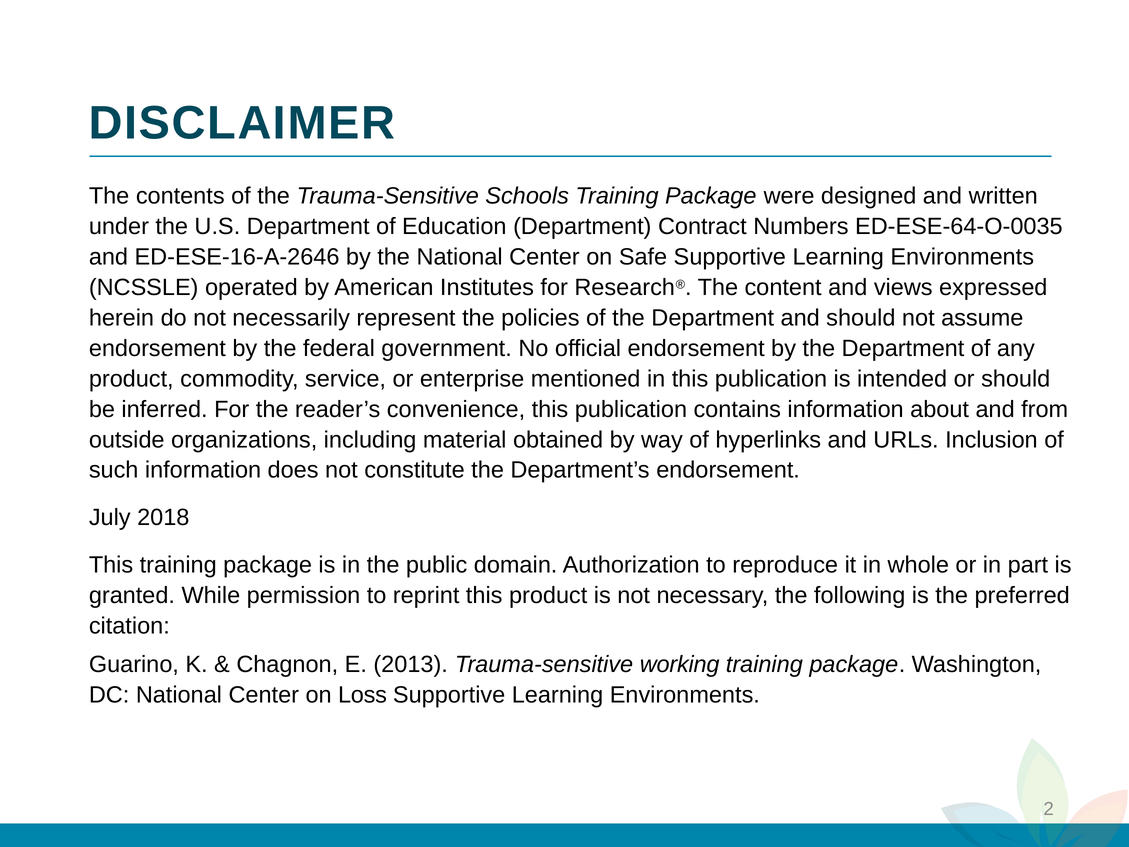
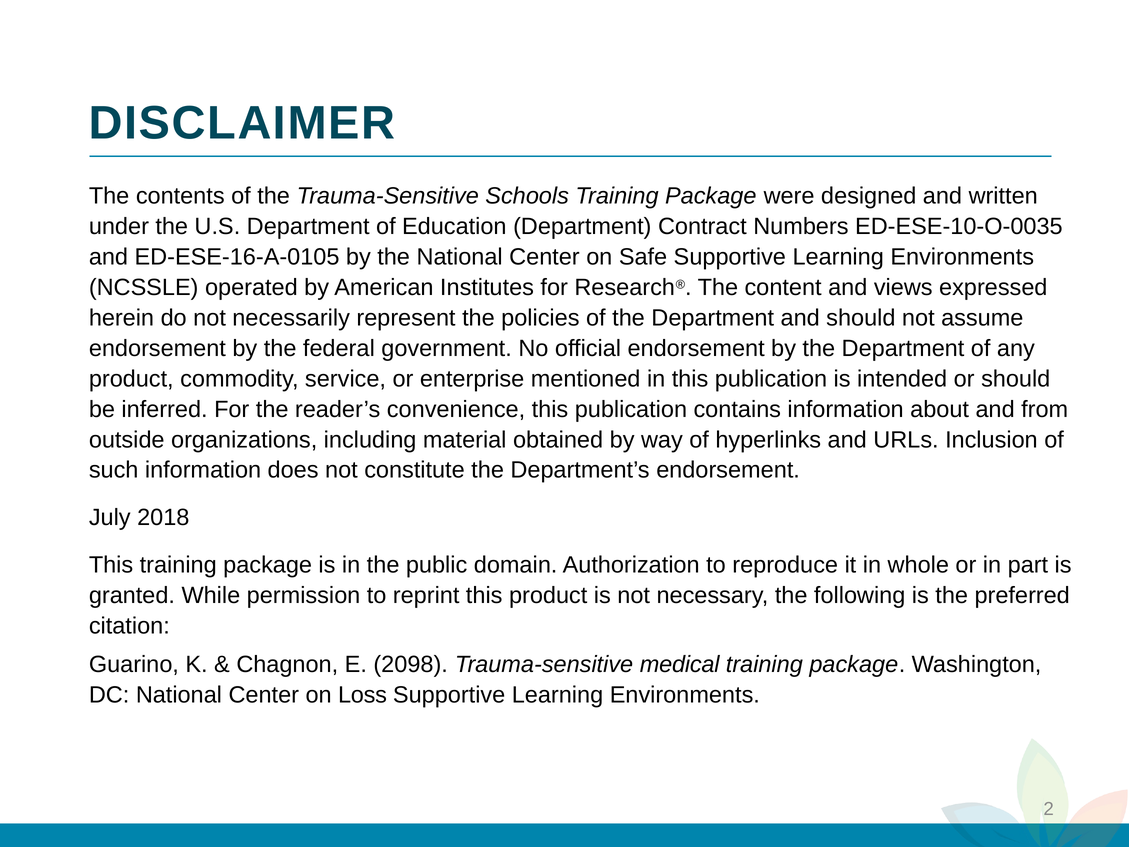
ED-ESE-64-O-0035: ED-ESE-64-O-0035 -> ED-ESE-10-O-0035
ED-ESE-16-A-2646: ED-ESE-16-A-2646 -> ED-ESE-16-A-0105
2013: 2013 -> 2098
working: working -> medical
